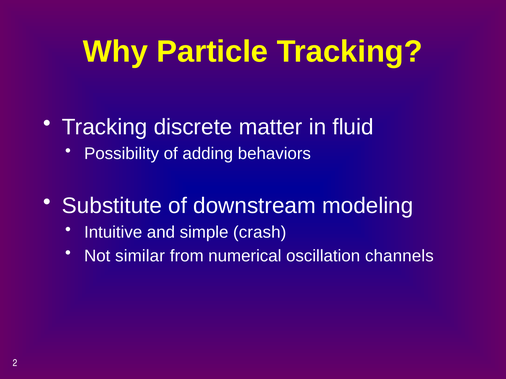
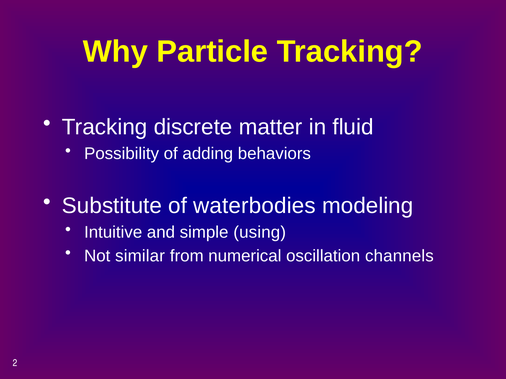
downstream: downstream -> waterbodies
crash: crash -> using
